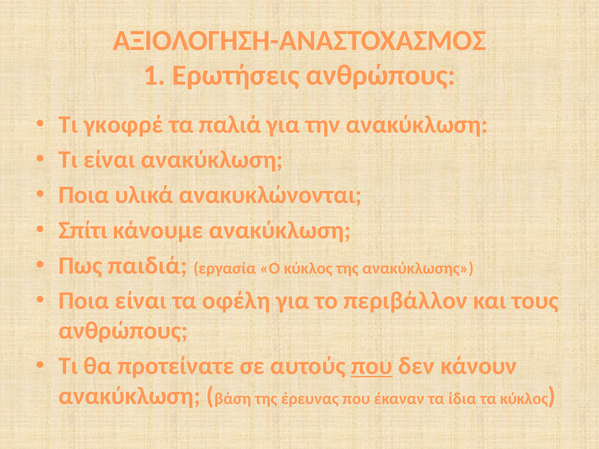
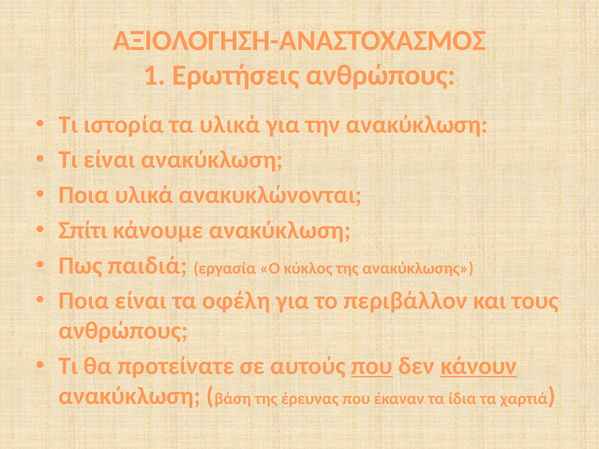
γκοφρέ: γκοφρέ -> ιστορία
τα παλιά: παλιά -> υλικά
κάνουν underline: none -> present
τα κύκλος: κύκλος -> χαρτιά
